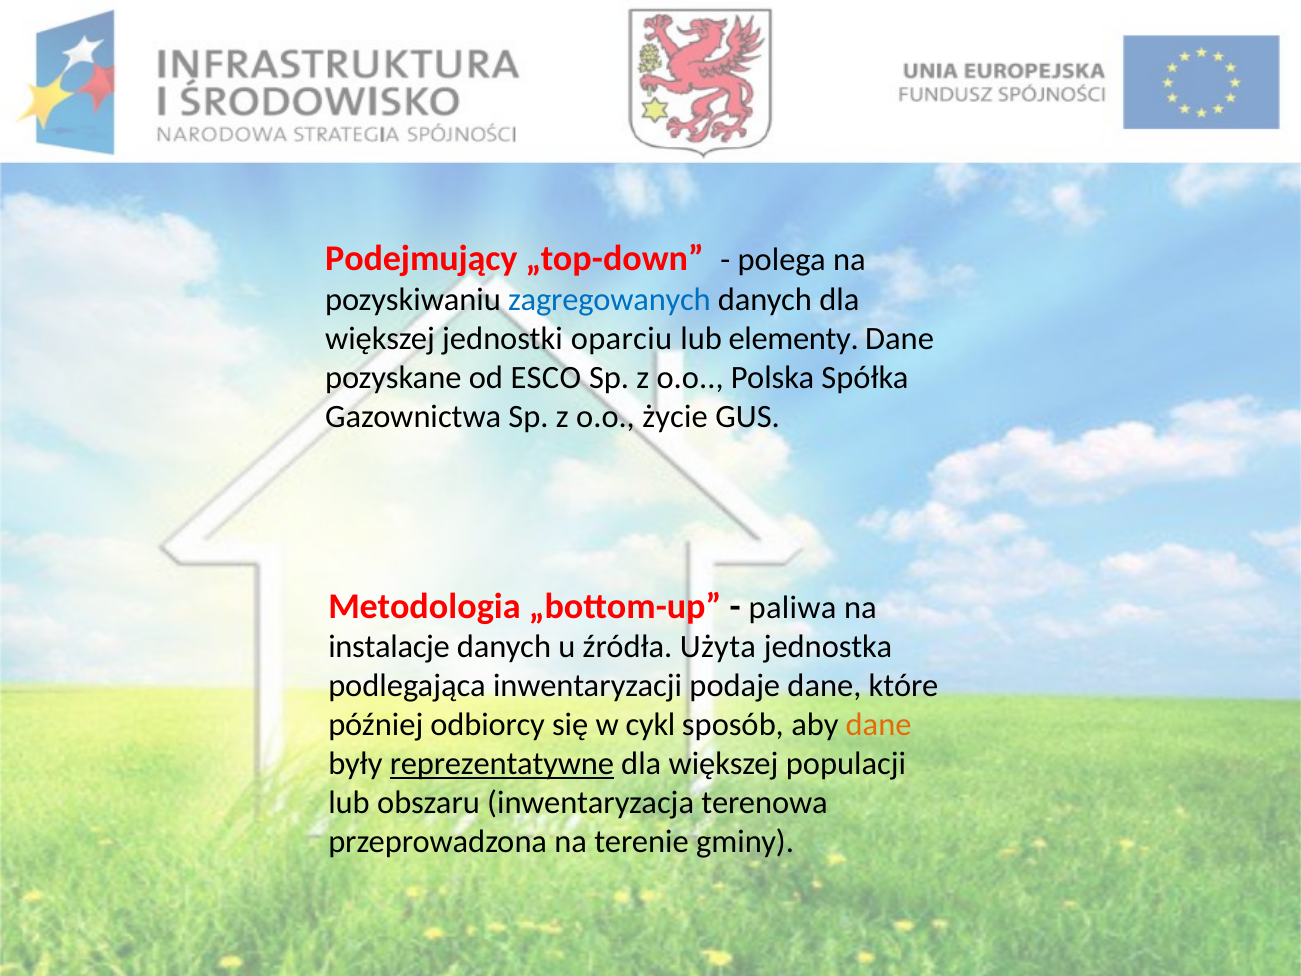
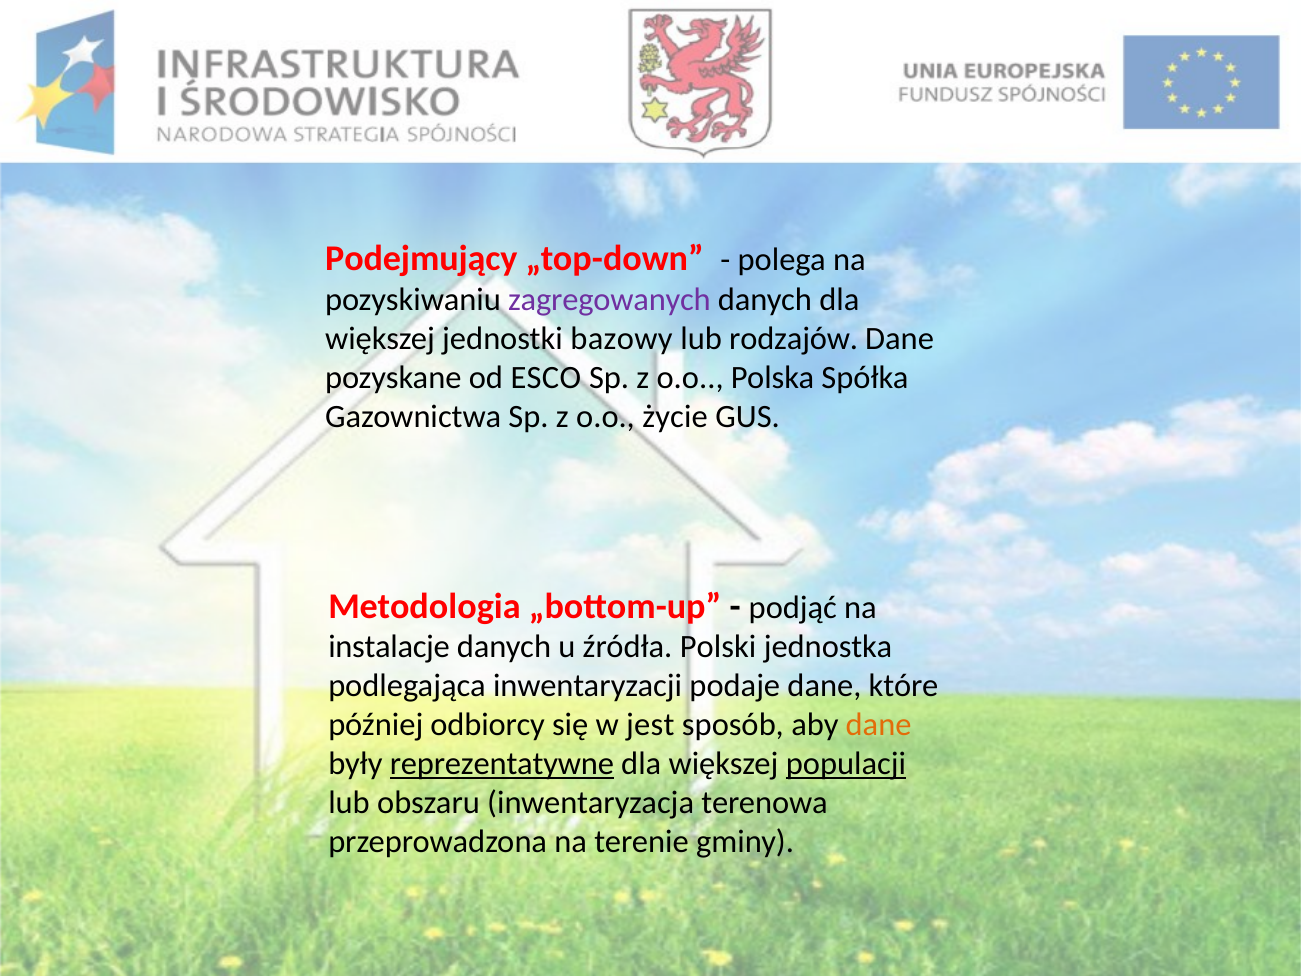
zagregowanych colour: blue -> purple
oparciu: oparciu -> bazowy
elementy: elementy -> rodzajów
paliwa: paliwa -> podjąć
Użyta: Użyta -> Polski
cykl: cykl -> jest
populacji underline: none -> present
